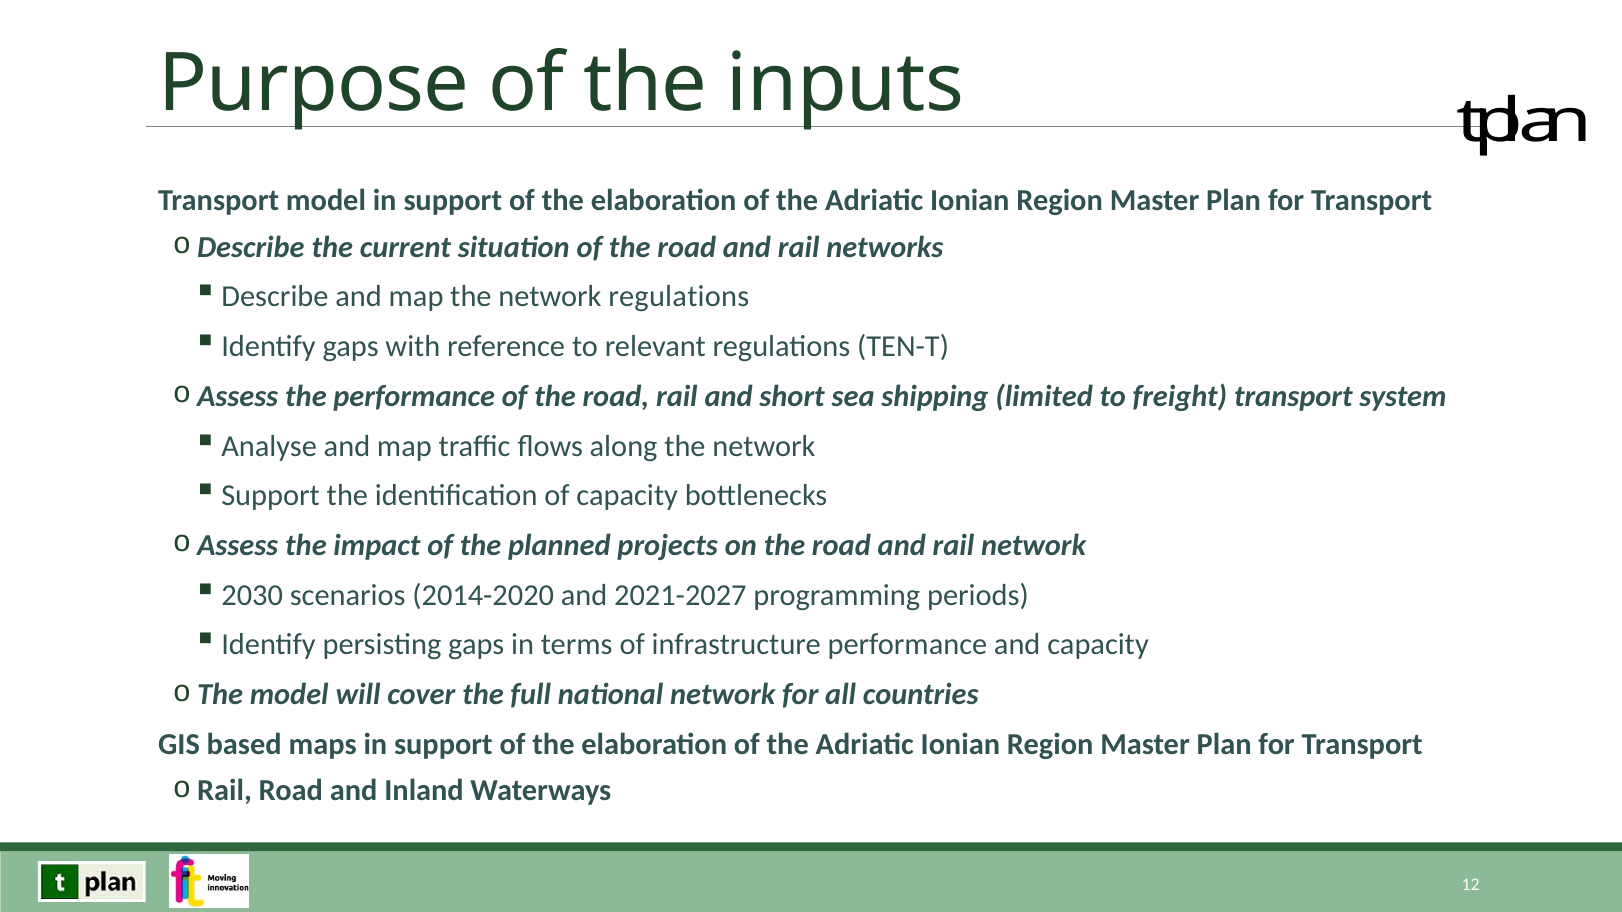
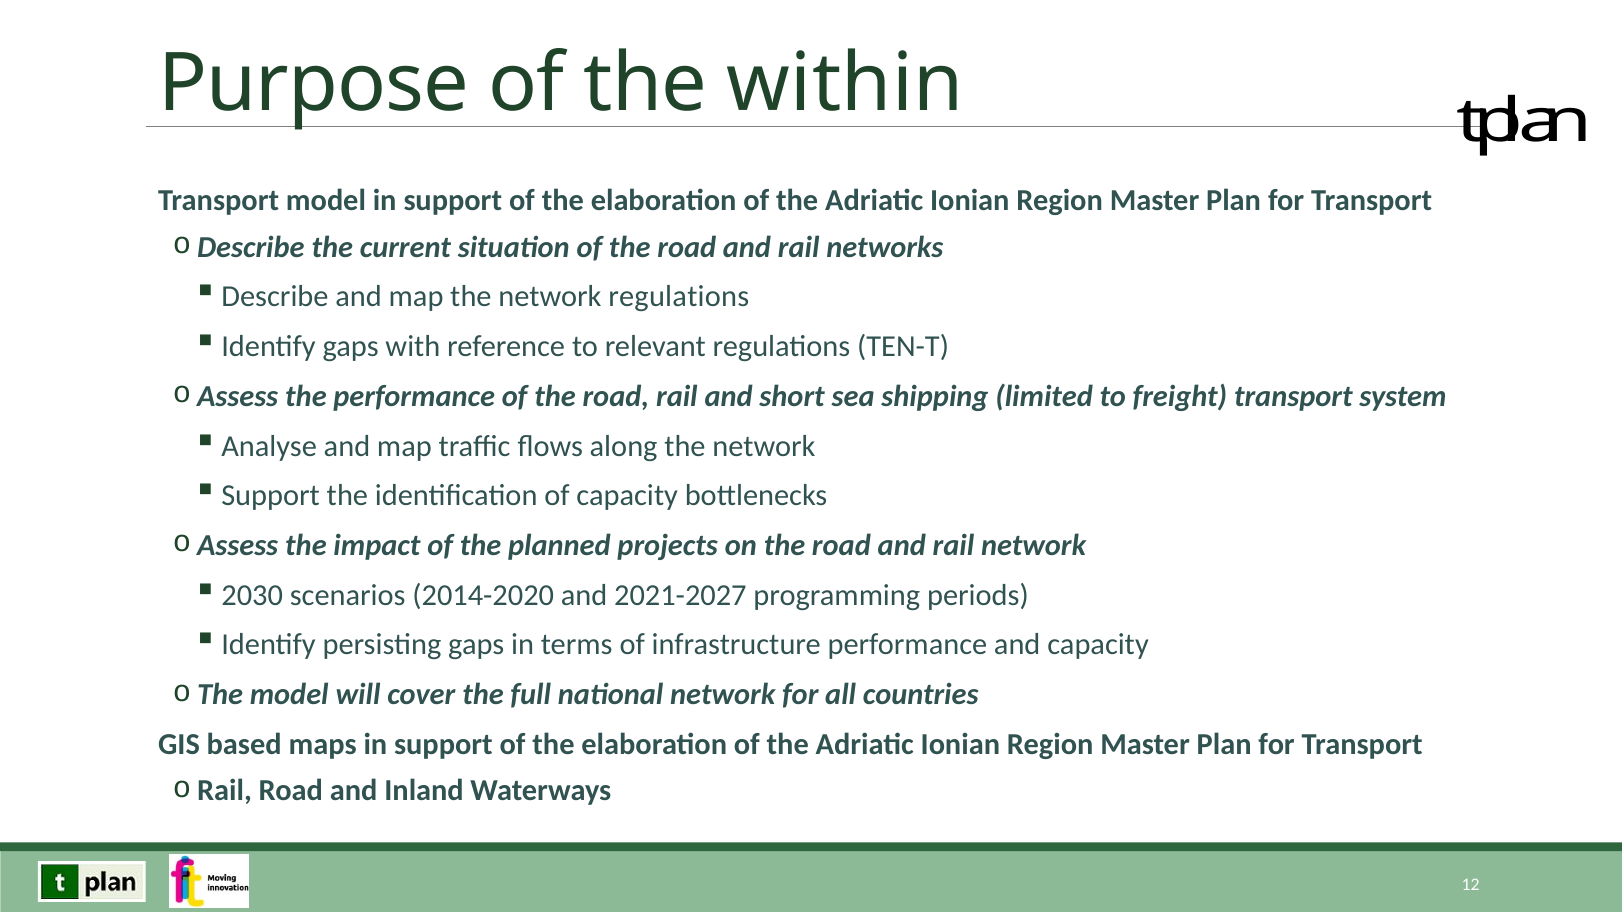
inputs: inputs -> within
